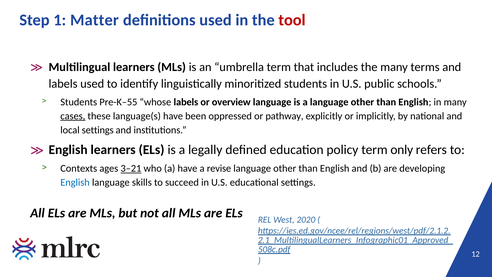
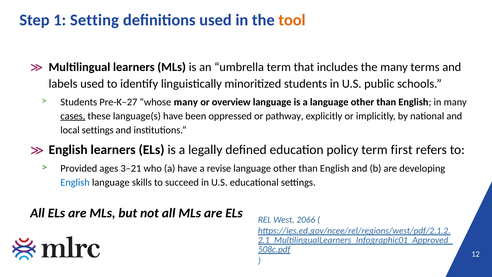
Matter: Matter -> Setting
tool colour: red -> orange
Pre-K–55: Pre-K–55 -> Pre-K–27
whose labels: labels -> many
only: only -> first
Contexts: Contexts -> Provided
3–21 underline: present -> none
2020: 2020 -> 2066
